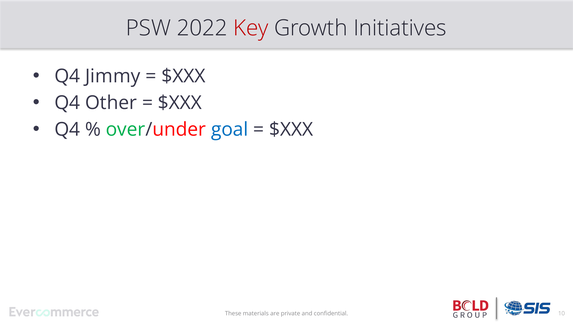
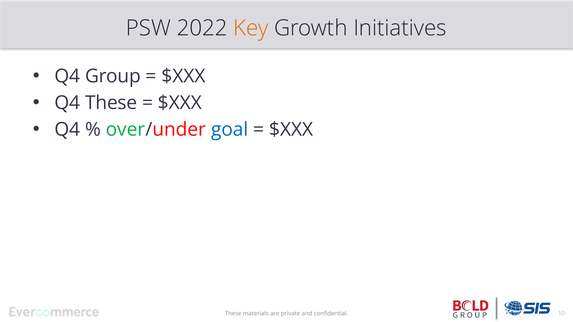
Key colour: red -> orange
Jimmy: Jimmy -> Group
Q4 Other: Other -> These
